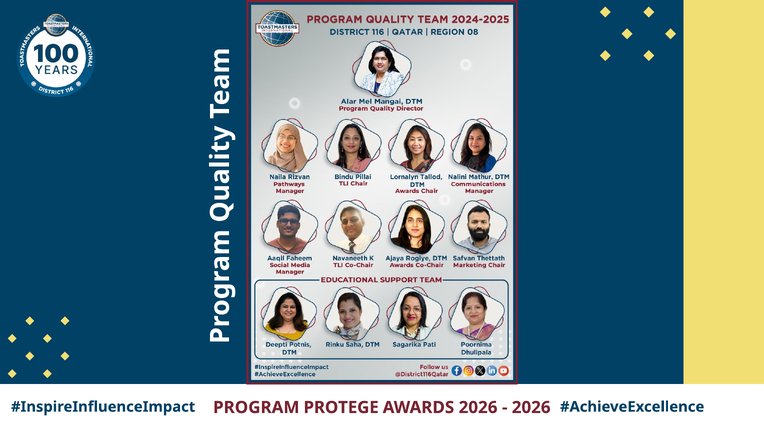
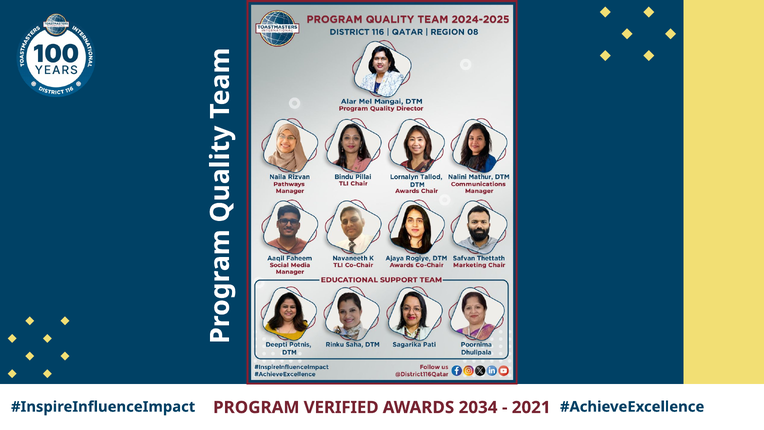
PROTEGE: PROTEGE -> VERIFIED
AWARDS 2026: 2026 -> 2034
2026 at (531, 407): 2026 -> 2021
